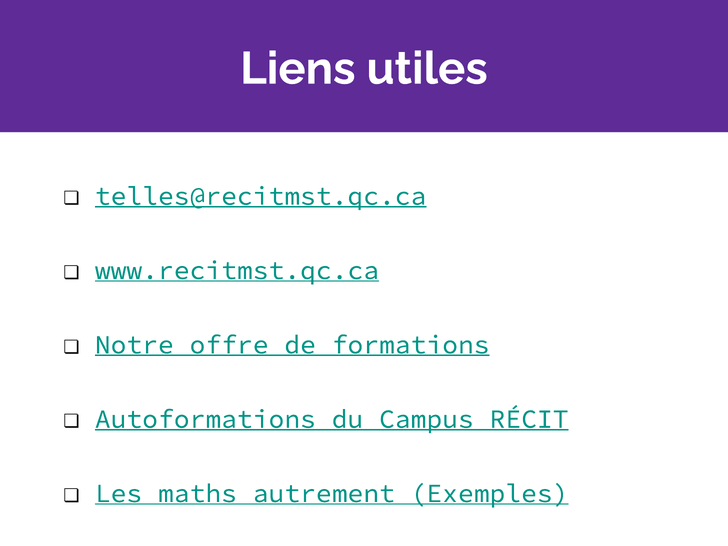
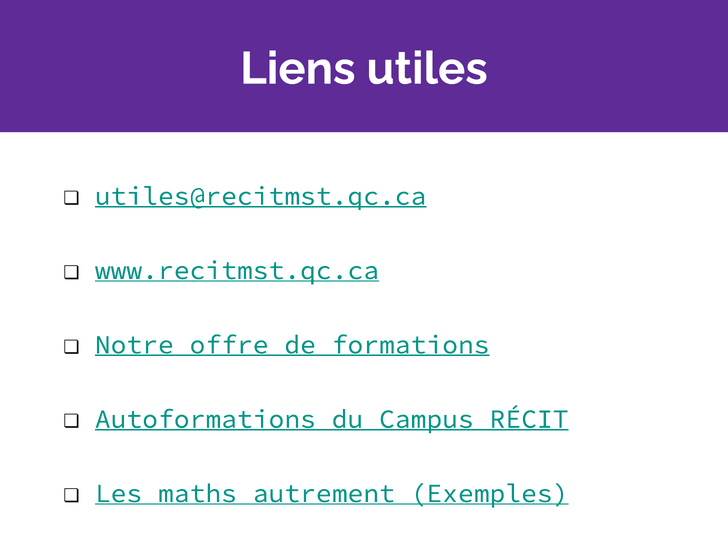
telles@recitmst.qc.ca: telles@recitmst.qc.ca -> utiles@recitmst.qc.ca
